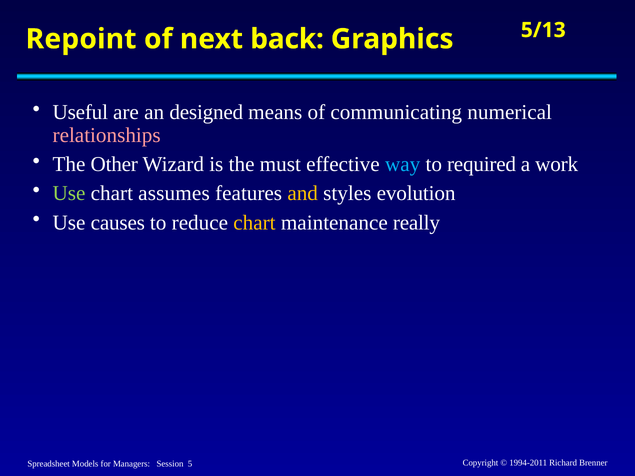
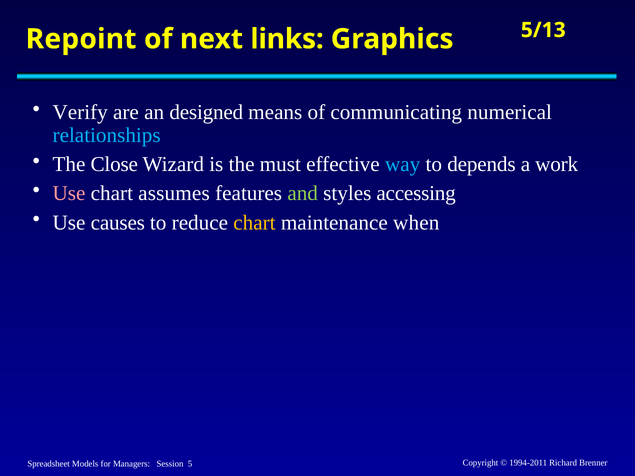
back: back -> links
Useful: Useful -> Verify
relationships colour: pink -> light blue
Other: Other -> Close
required: required -> depends
Use at (69, 194) colour: light green -> pink
and colour: yellow -> light green
evolution: evolution -> accessing
really: really -> when
